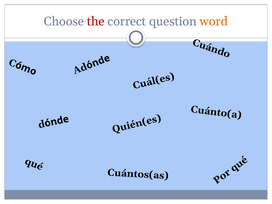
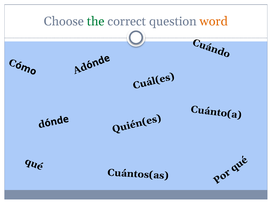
the colour: red -> green
